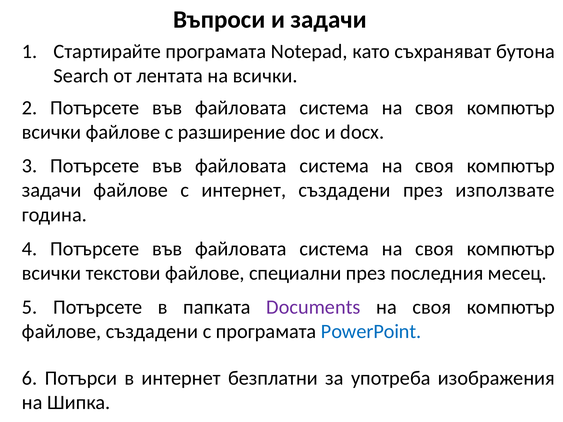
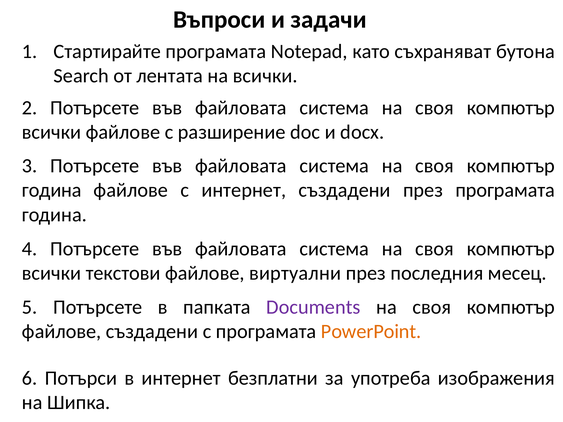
задачи at (52, 190): задачи -> година
през използвате: използвате -> програмата
специални: специални -> виртуални
PowerPoint colour: blue -> orange
